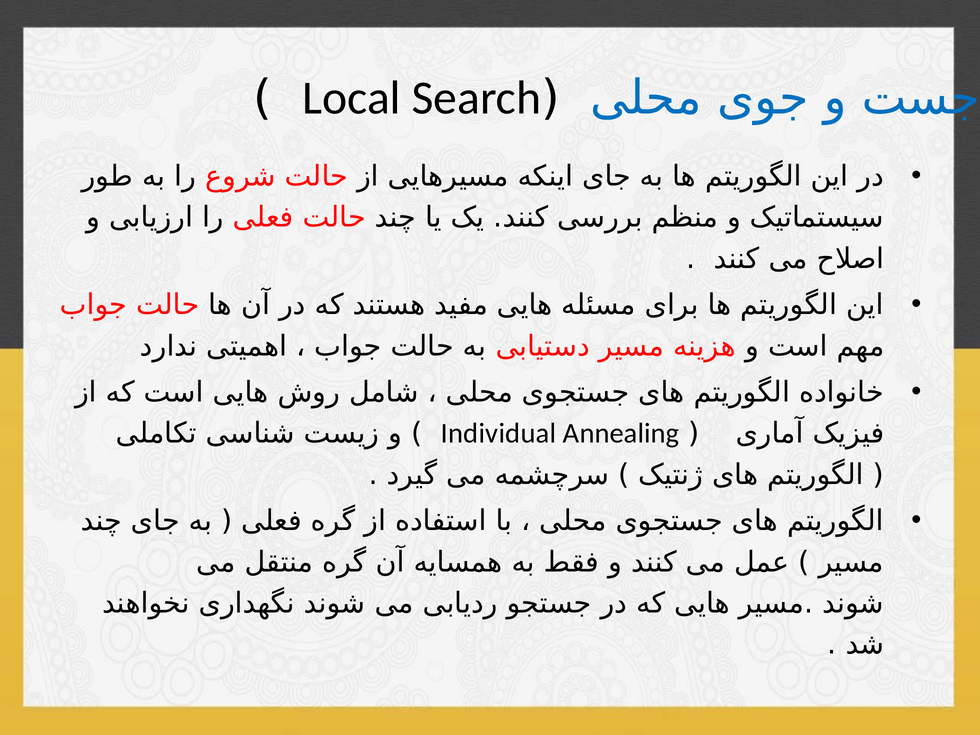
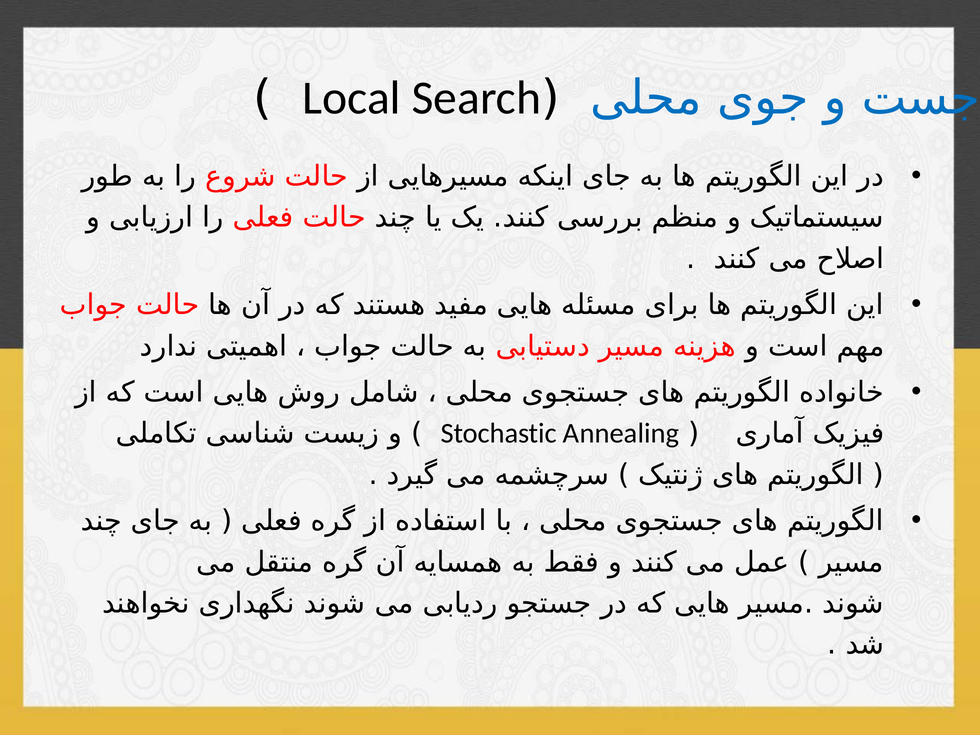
Individual: Individual -> Stochastic
